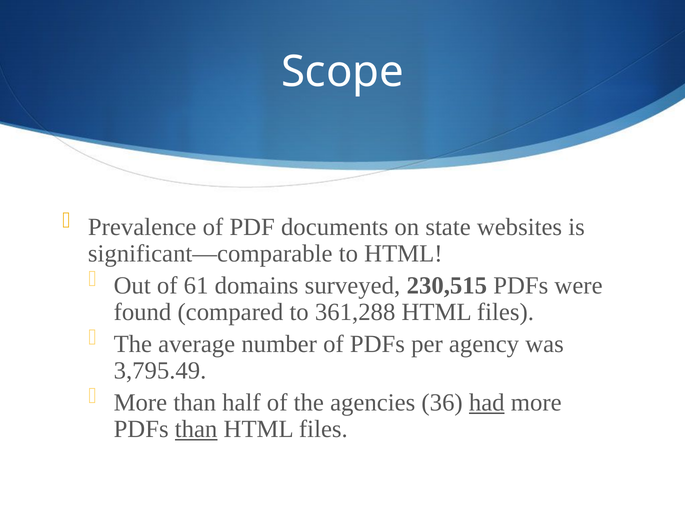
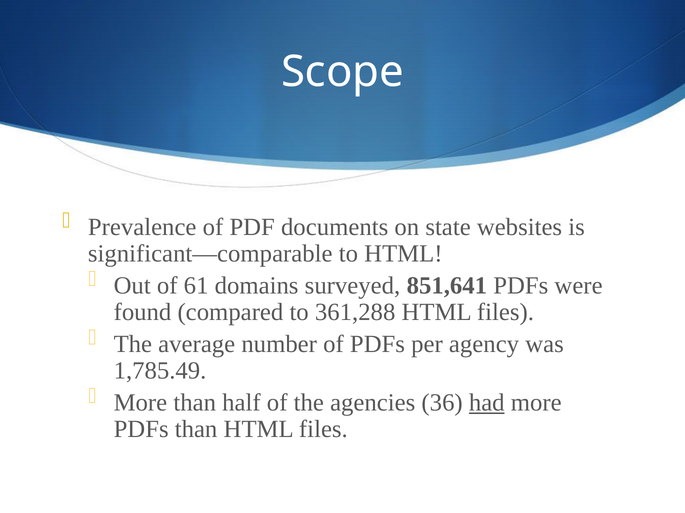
230,515: 230,515 -> 851,641
3,795.49: 3,795.49 -> 1,785.49
than at (196, 430) underline: present -> none
